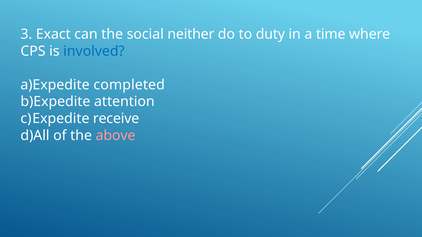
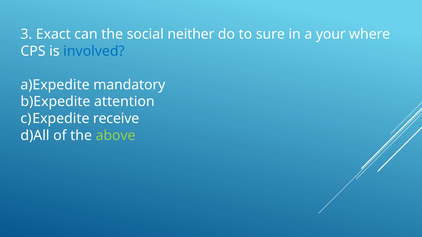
duty: duty -> sure
time: time -> your
completed: completed -> mandatory
above colour: pink -> light green
